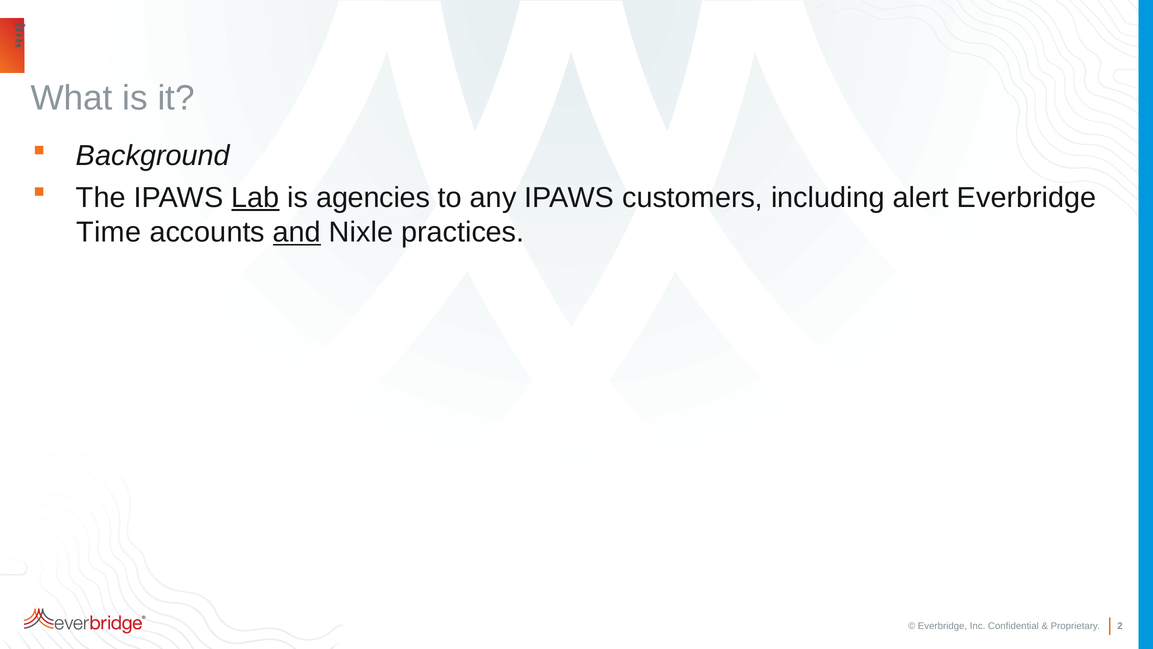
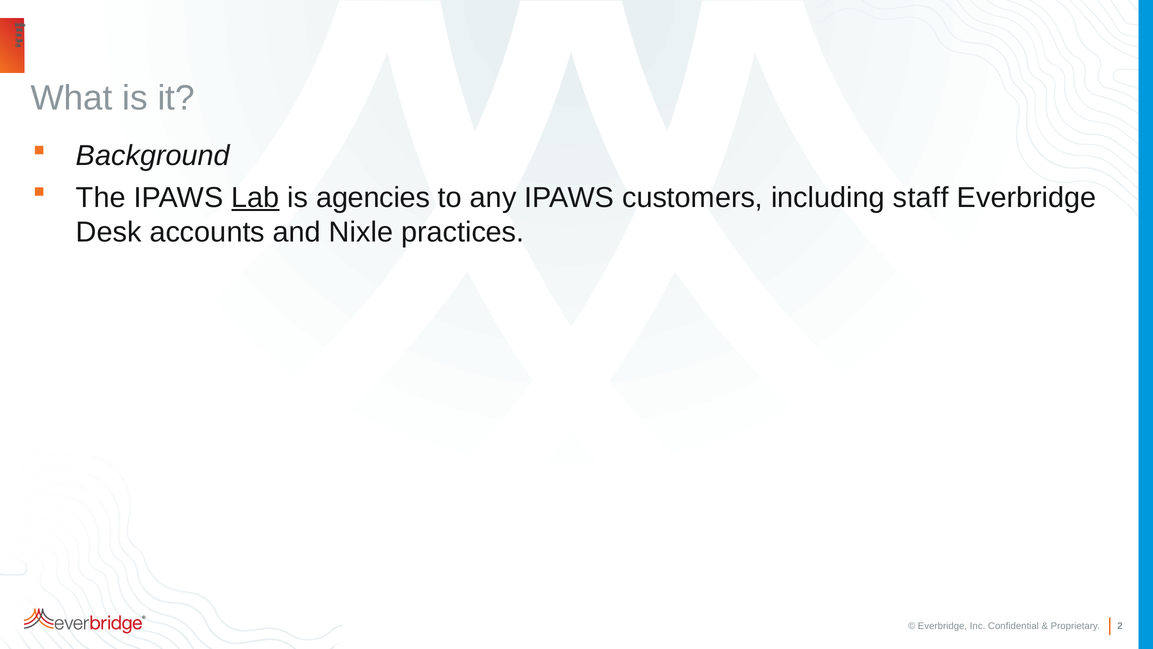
alert: alert -> staff
Time at (109, 232): Time -> Desk
and underline: present -> none
